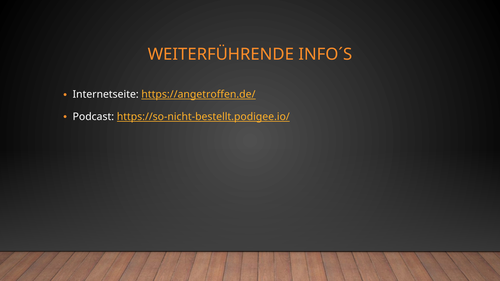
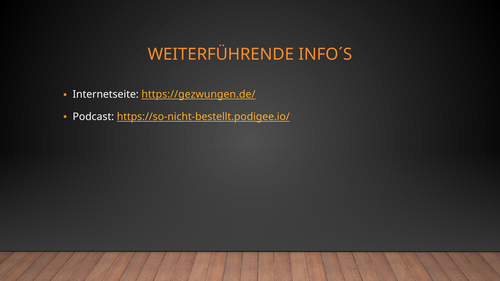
https://angetroffen.de/: https://angetroffen.de/ -> https://gezwungen.de/
